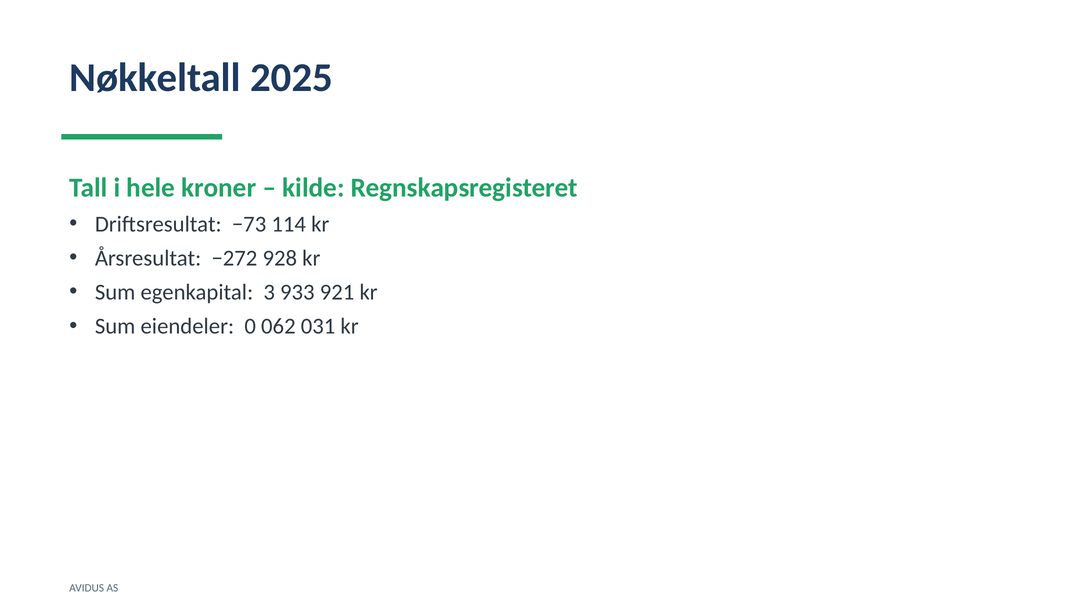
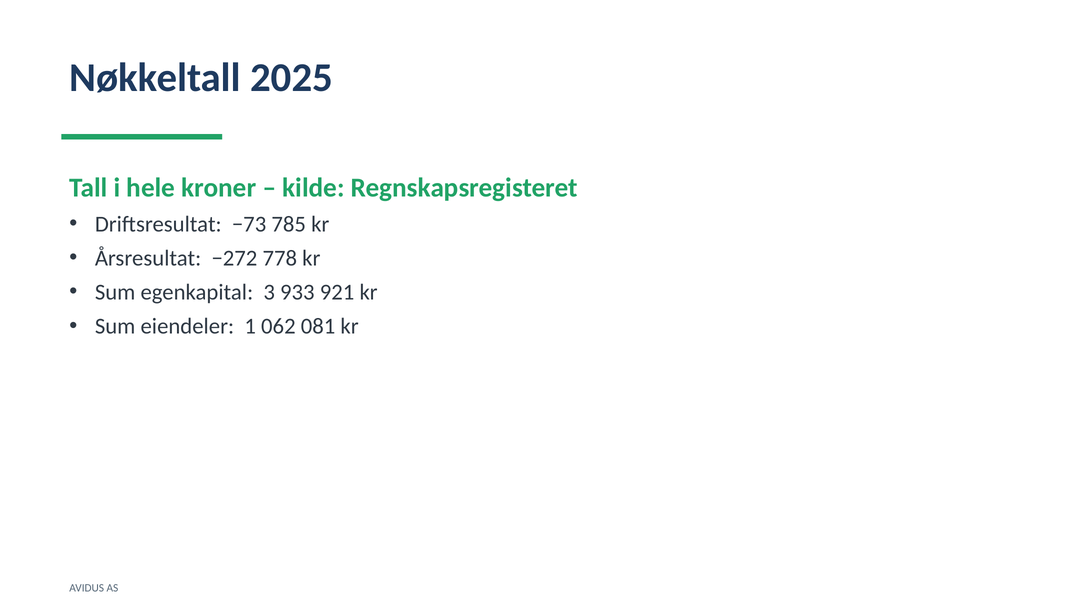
114: 114 -> 785
928: 928 -> 778
0: 0 -> 1
031: 031 -> 081
